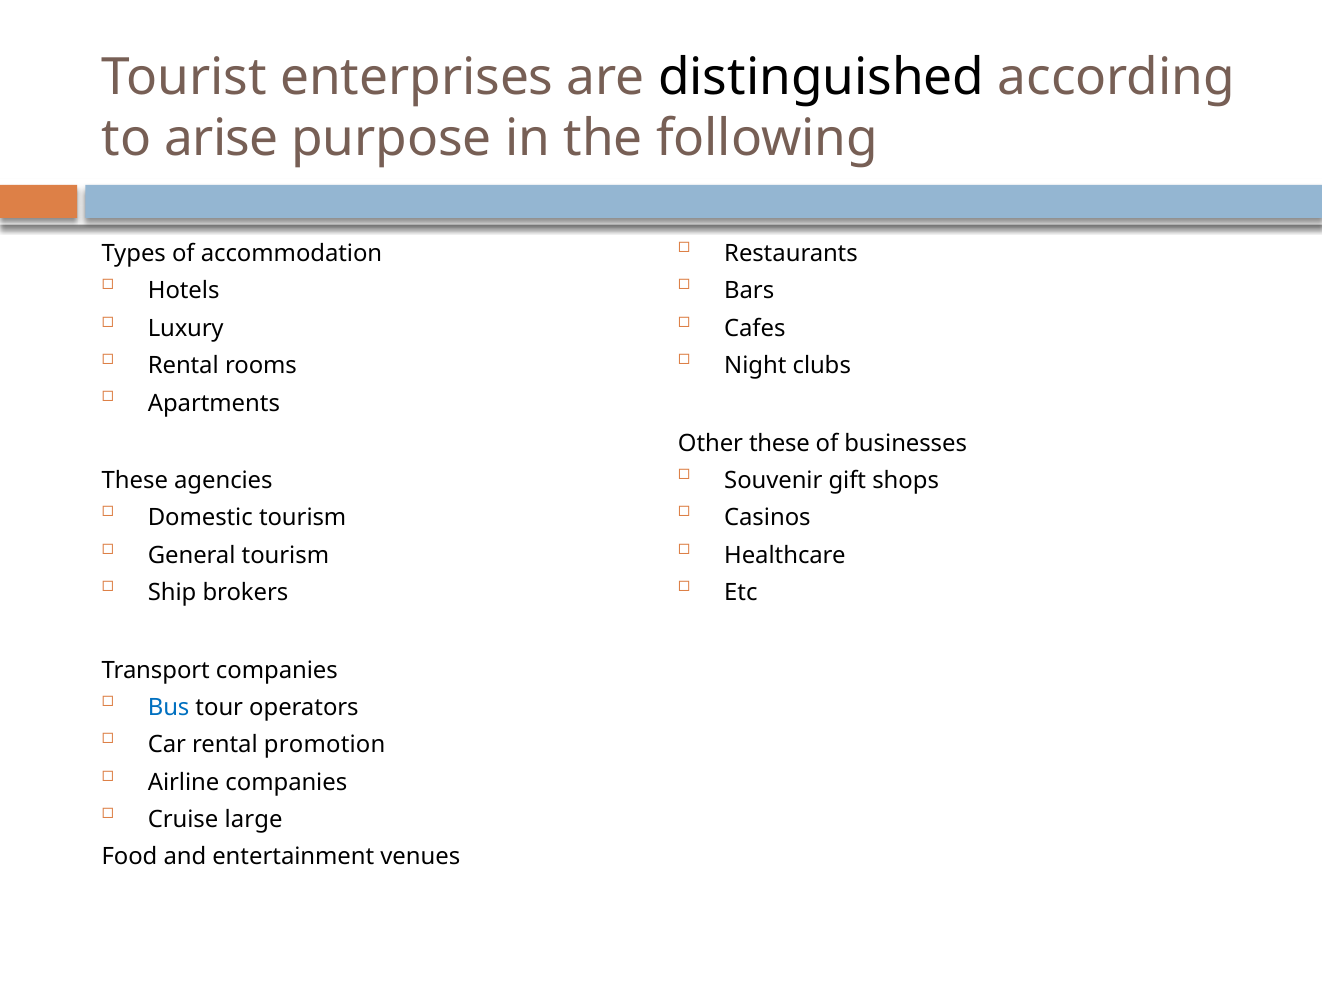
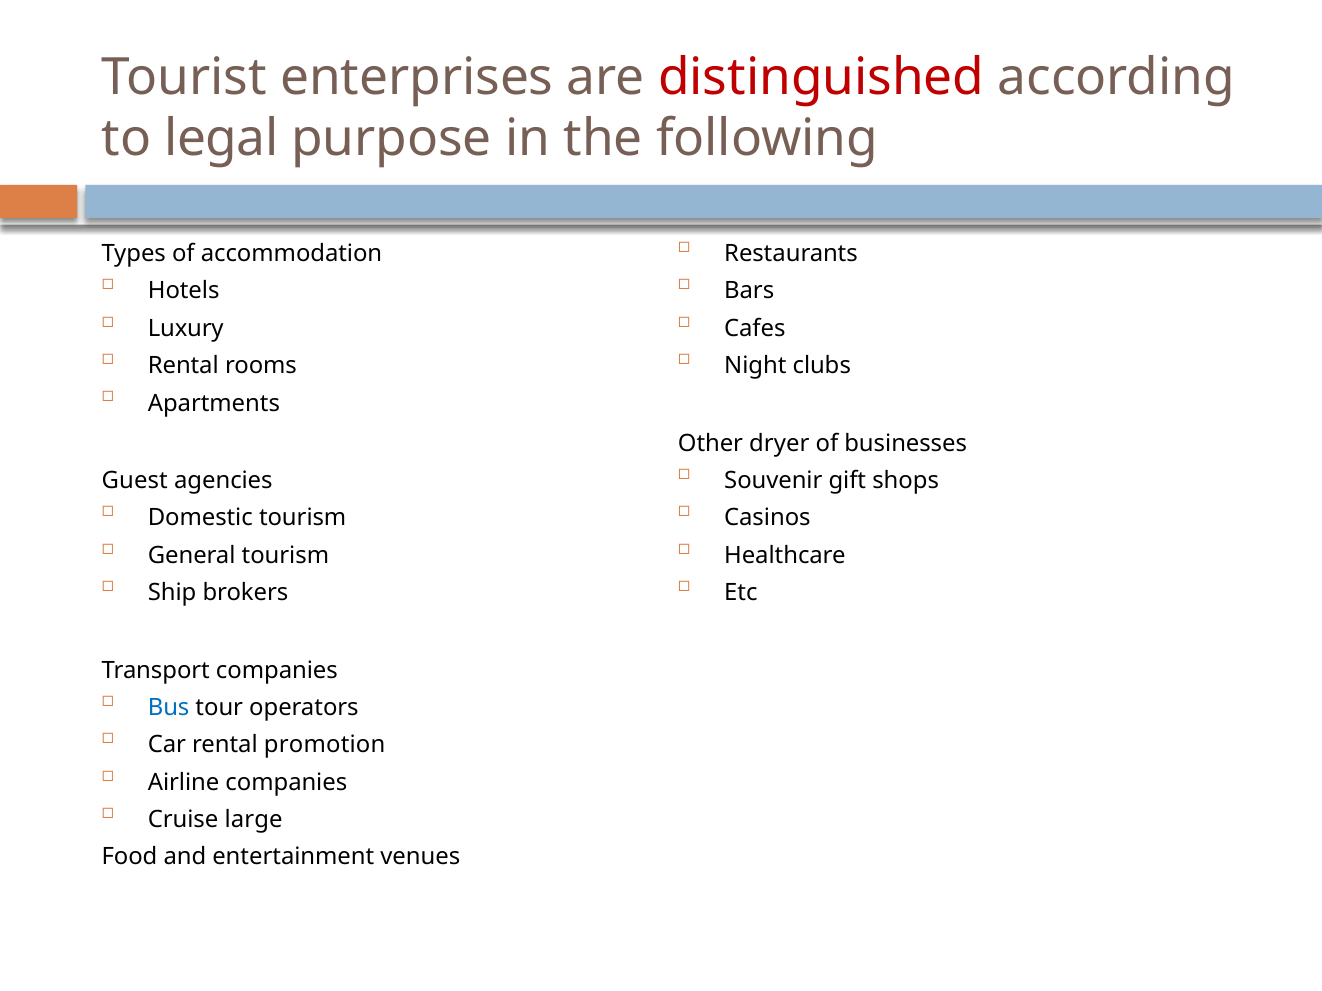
distinguished colour: black -> red
arise: arise -> legal
Other these: these -> dryer
These at (135, 481): These -> Guest
